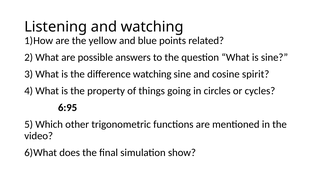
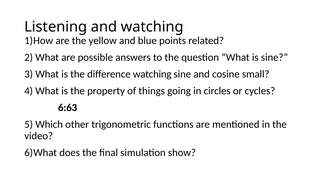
spirit: spirit -> small
6:95: 6:95 -> 6:63
